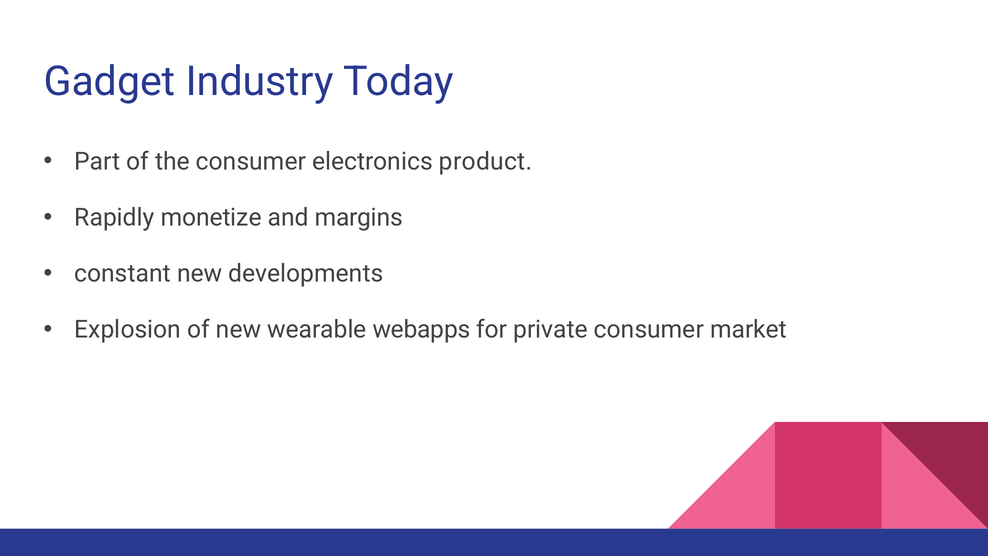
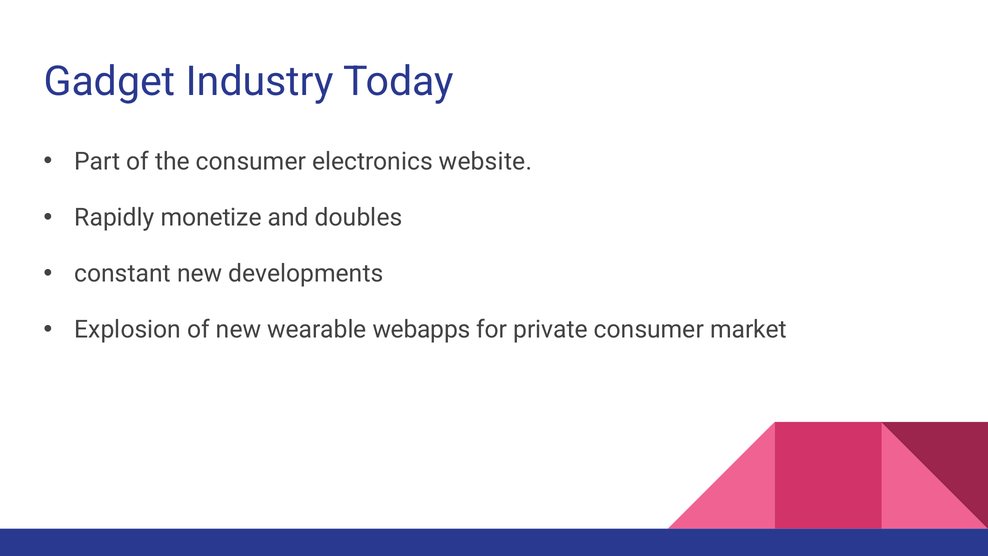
product: product -> website
margins: margins -> doubles
